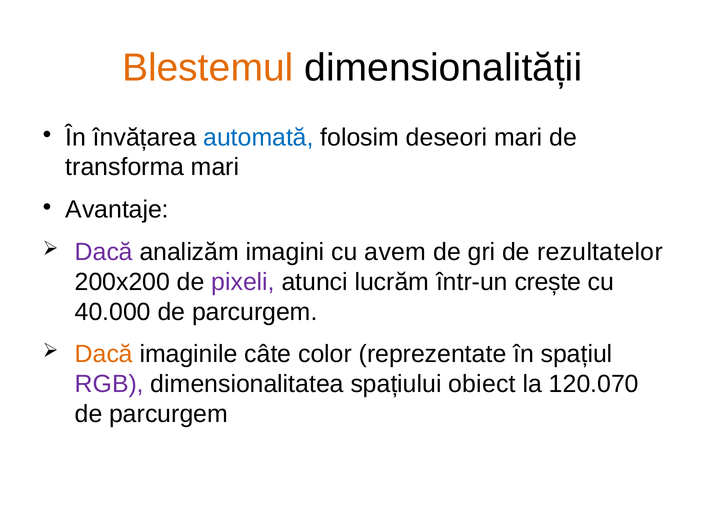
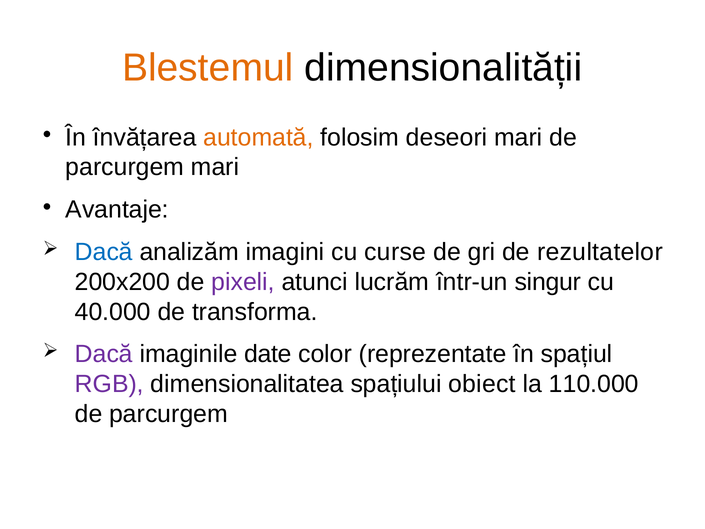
automată colour: blue -> orange
transforma at (125, 167): transforma -> parcurgem
Dacă at (104, 252) colour: purple -> blue
avem: avem -> curse
crește: crește -> singur
40.000 de parcurgem: parcurgem -> transforma
Dacă at (104, 354) colour: orange -> purple
câte: câte -> date
120.070: 120.070 -> 110.000
